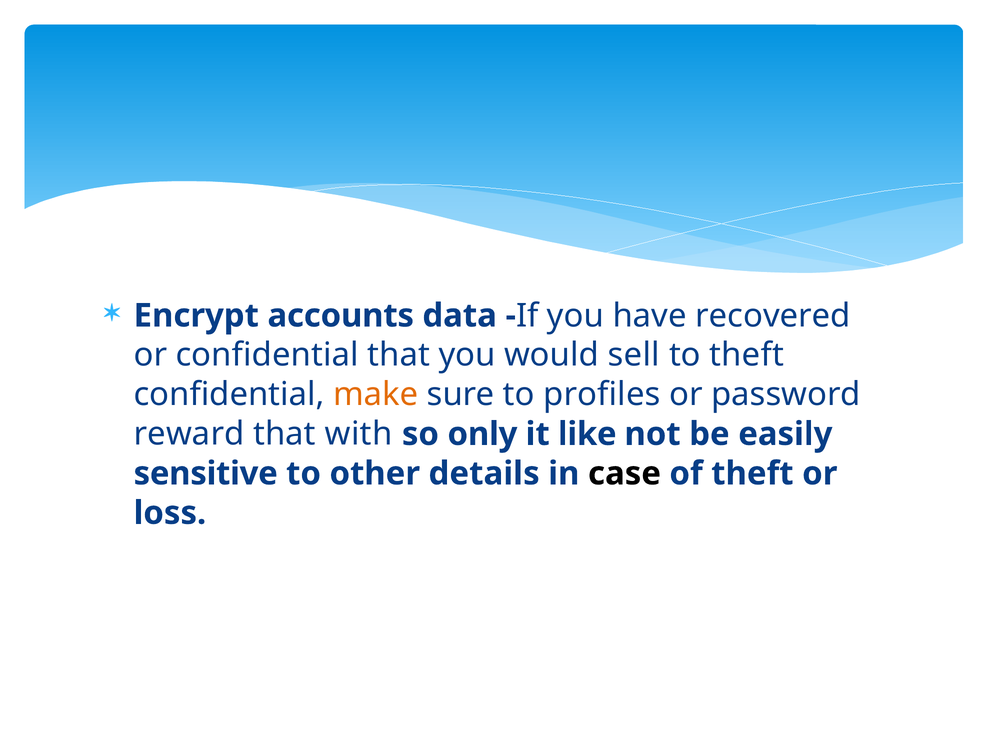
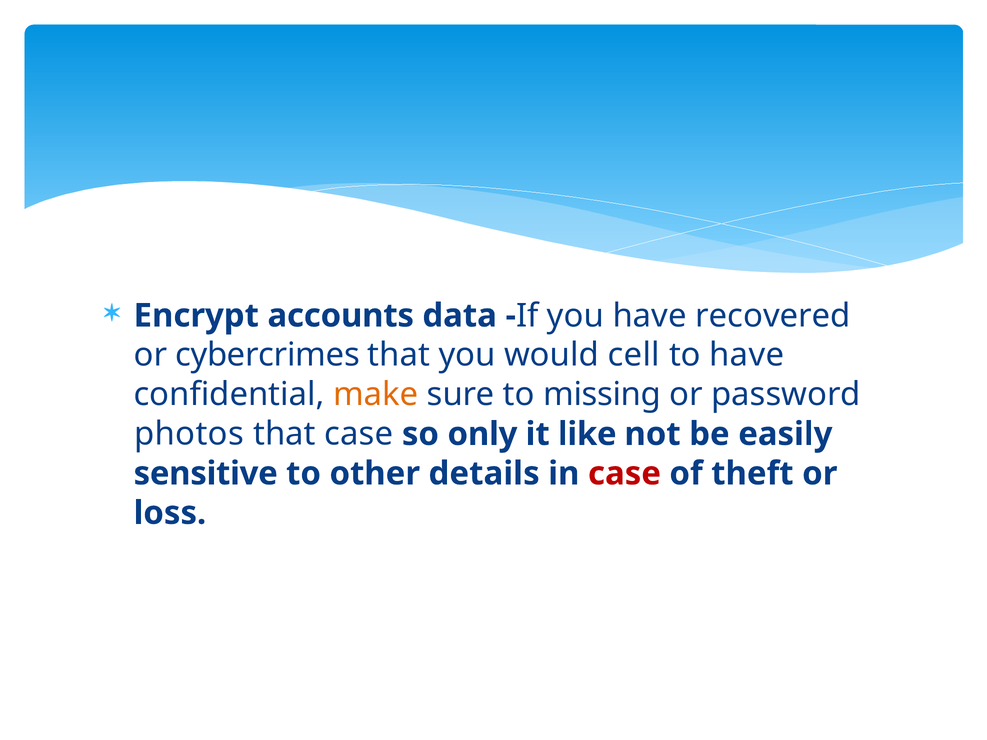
or confidential: confidential -> cybercrimes
sell: sell -> cell
to theft: theft -> have
profiles: profiles -> missing
reward: reward -> photos
that with: with -> case
case at (624, 474) colour: black -> red
